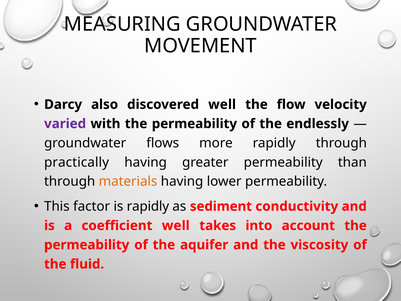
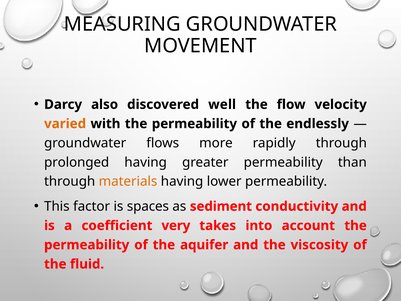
varied colour: purple -> orange
practically: practically -> prolonged
is rapidly: rapidly -> spaces
coefficient well: well -> very
